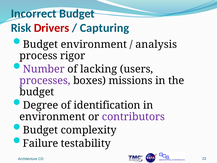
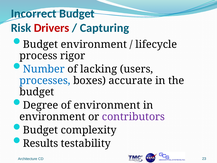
analysis: analysis -> lifecycle
Number colour: purple -> blue
processes colour: purple -> blue
missions: missions -> accurate
of identification: identification -> environment
Failure: Failure -> Results
